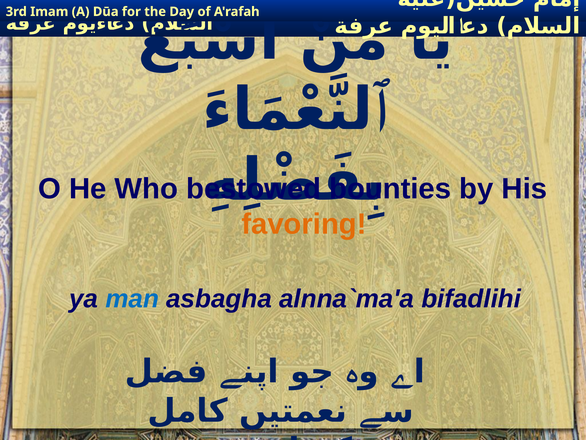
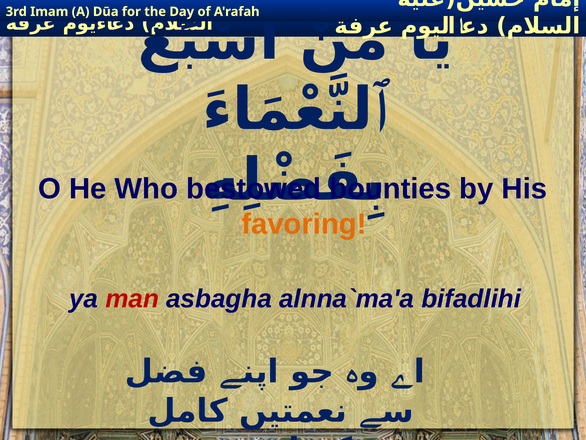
man colour: blue -> red
